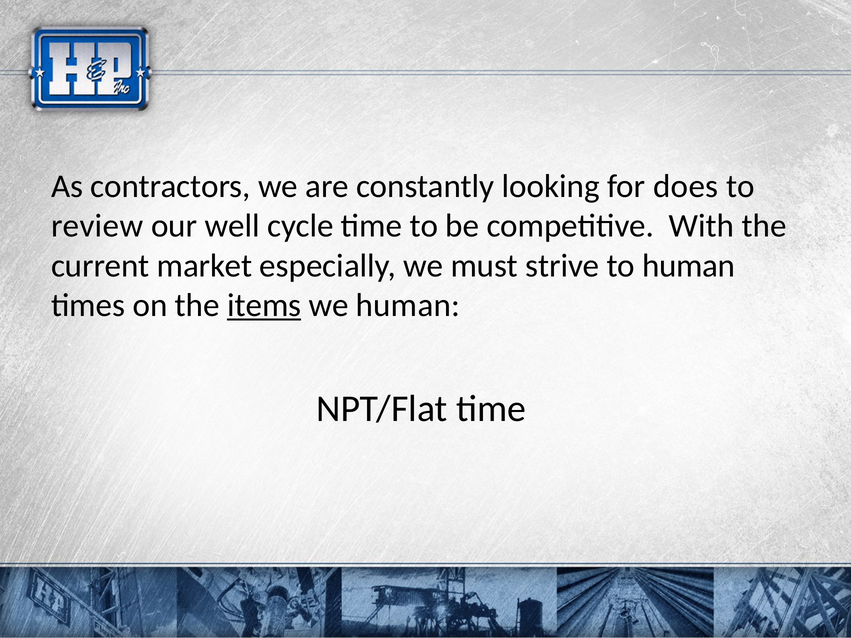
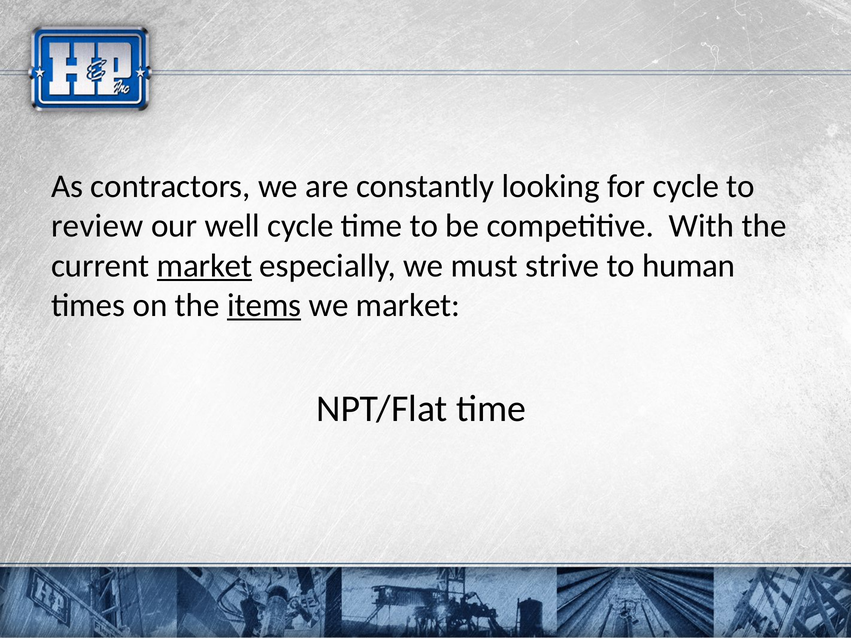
for does: does -> cycle
market at (205, 266) underline: none -> present
we human: human -> market
